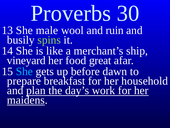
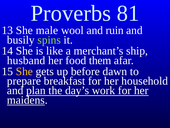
30: 30 -> 81
vineyard: vineyard -> husband
great: great -> them
She at (24, 71) colour: light blue -> yellow
